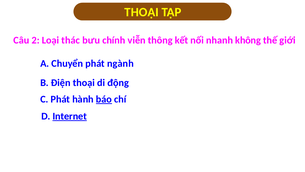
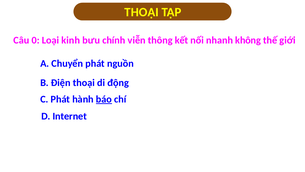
2: 2 -> 0
thác: thác -> kinh
ngành: ngành -> nguồn
Internet underline: present -> none
